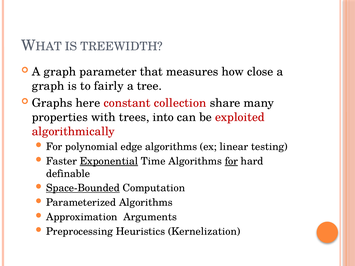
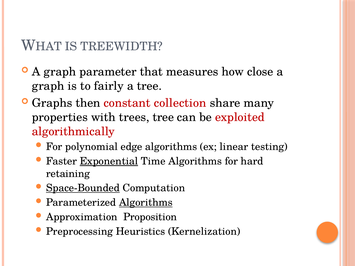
here: here -> then
trees into: into -> tree
for at (231, 161) underline: present -> none
definable: definable -> retaining
Algorithms at (146, 203) underline: none -> present
Arguments: Arguments -> Proposition
